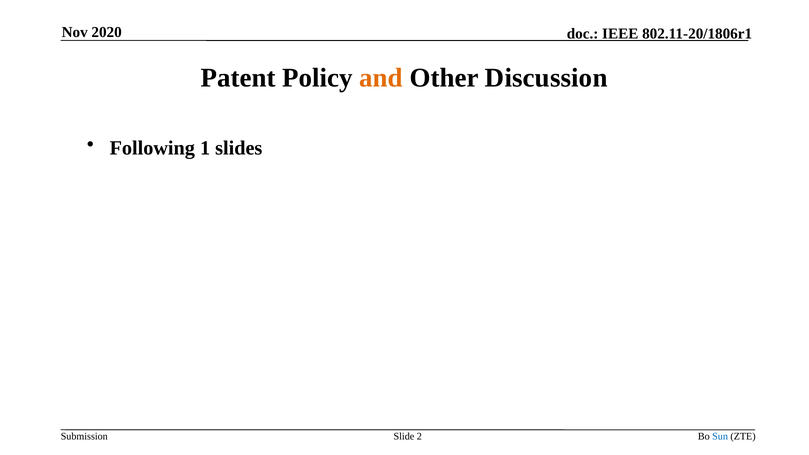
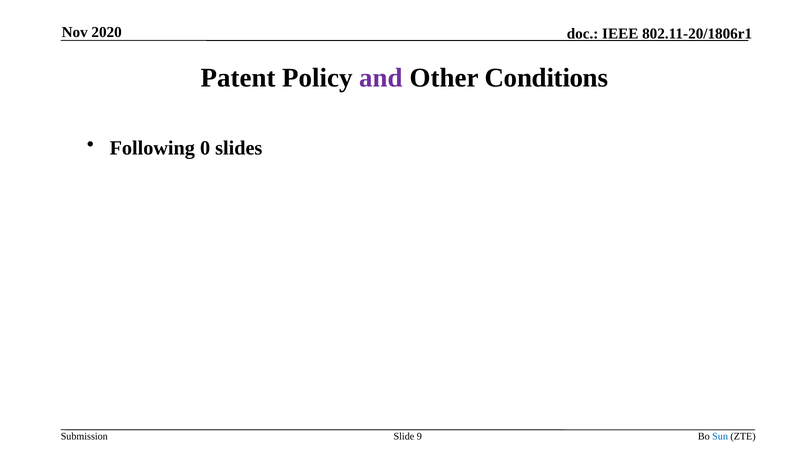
and colour: orange -> purple
Discussion: Discussion -> Conditions
1: 1 -> 0
2: 2 -> 9
